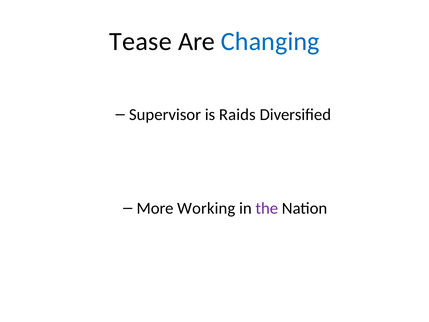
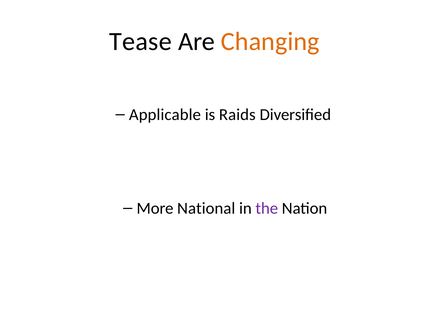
Changing colour: blue -> orange
Supervisor: Supervisor -> Applicable
Working: Working -> National
